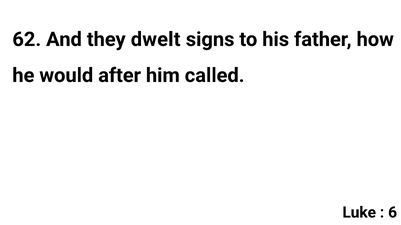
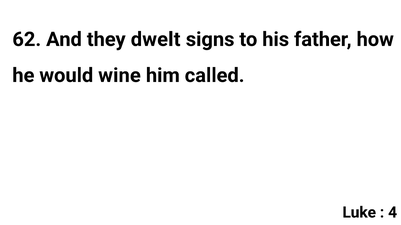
after: after -> wine
6: 6 -> 4
